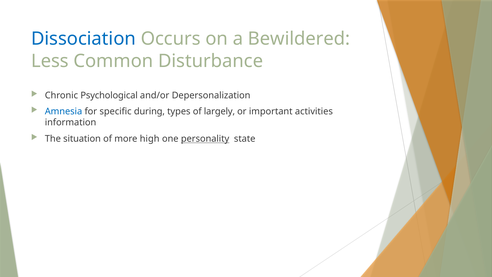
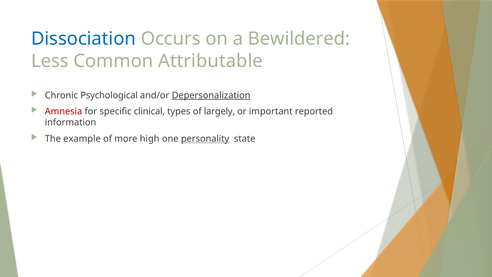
Disturbance: Disturbance -> Attributable
Depersonalization underline: none -> present
Amnesia colour: blue -> red
during: during -> clinical
activities: activities -> reported
situation: situation -> example
